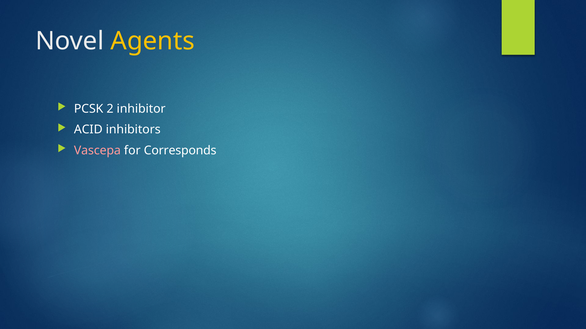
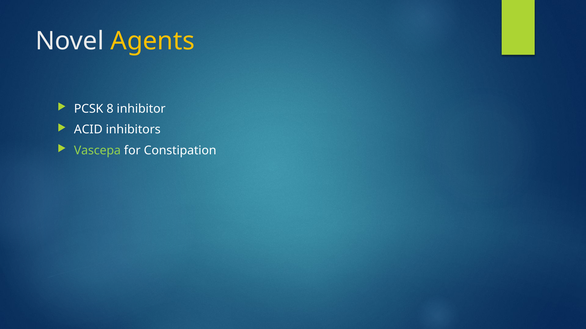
2: 2 -> 8
Vascepa colour: pink -> light green
Corresponds: Corresponds -> Constipation
